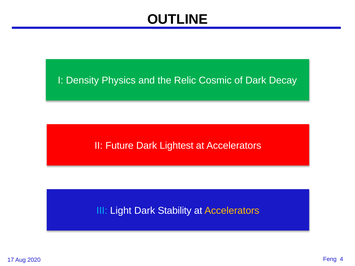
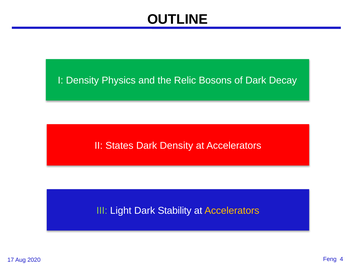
Cosmic: Cosmic -> Bosons
Future: Future -> States
Dark Lightest: Lightest -> Density
III colour: light blue -> light green
